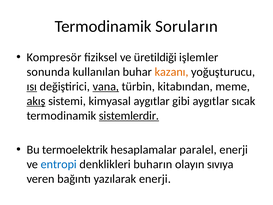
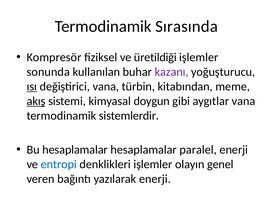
Soruların: Soruların -> Sırasında
kazanı colour: orange -> purple
vana at (106, 86) underline: present -> none
kimyasal aygıtlar: aygıtlar -> doygun
aygıtlar sıcak: sıcak -> vana
sistemlerdir underline: present -> none
Bu termoelektrik: termoelektrik -> hesaplamalar
denklikleri buharın: buharın -> işlemler
sıvıya: sıvıya -> genel
